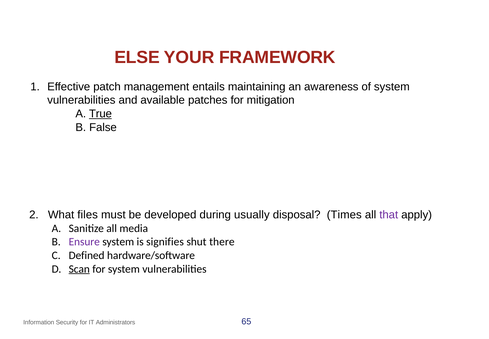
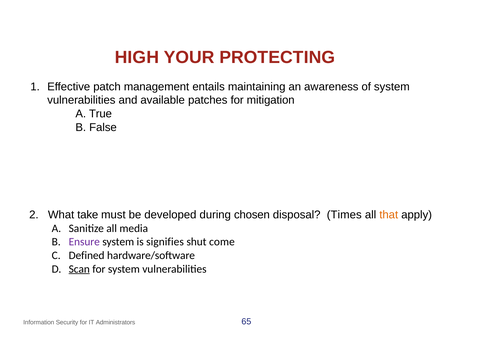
ELSE: ELSE -> HIGH
FRAMEWORK: FRAMEWORK -> PROTECTING
True underline: present -> none
files: files -> take
usually: usually -> chosen
that colour: purple -> orange
there: there -> come
